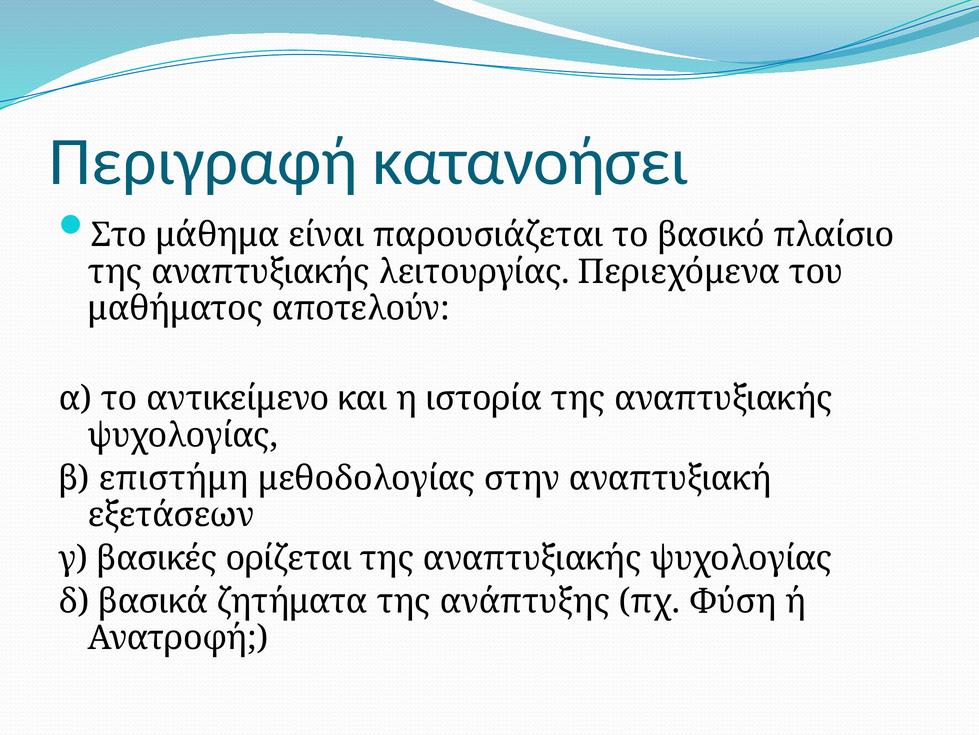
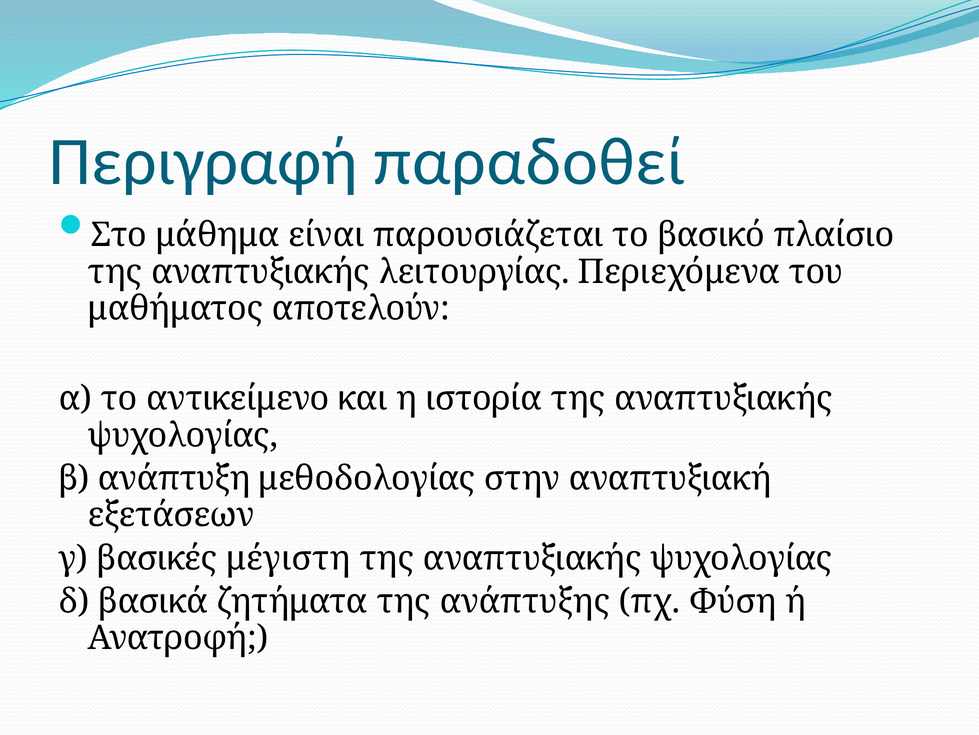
κατανοήσει: κατανοήσει -> παραδοθεί
επιστήμη: επιστήμη -> ανάπτυξη
ορίζεται: ορίζεται -> μέγιστη
